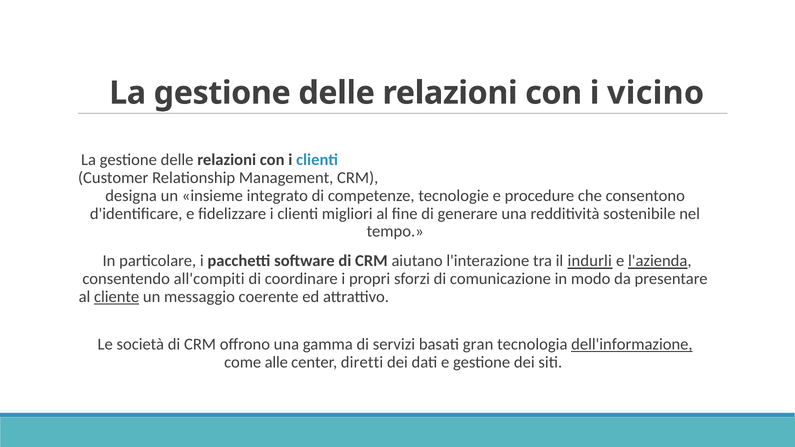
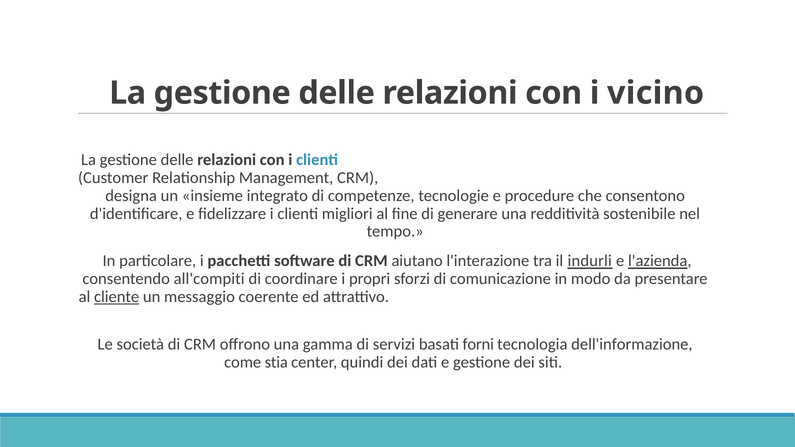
gran: gran -> forni
dell'informazione underline: present -> none
alle: alle -> stia
diretti: diretti -> quindi
